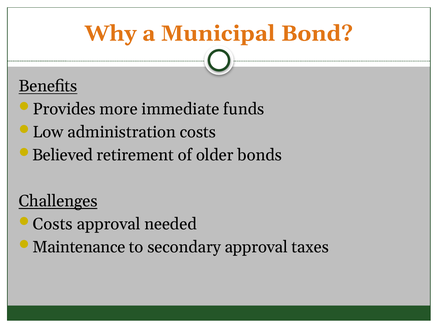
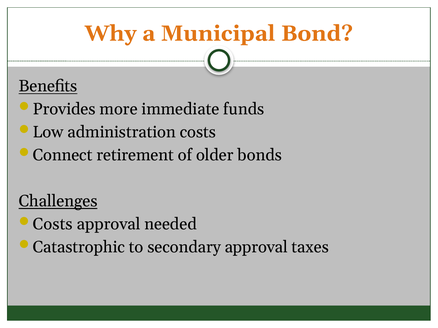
Believed: Believed -> Connect
Maintenance: Maintenance -> Catastrophic
